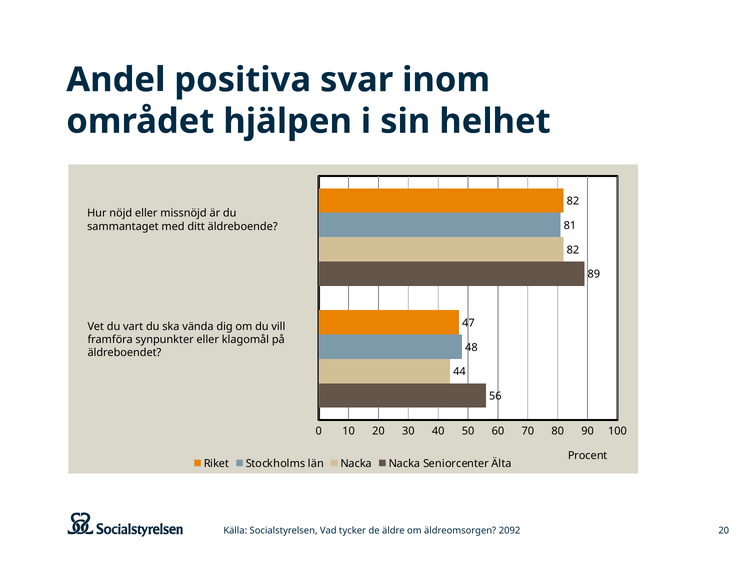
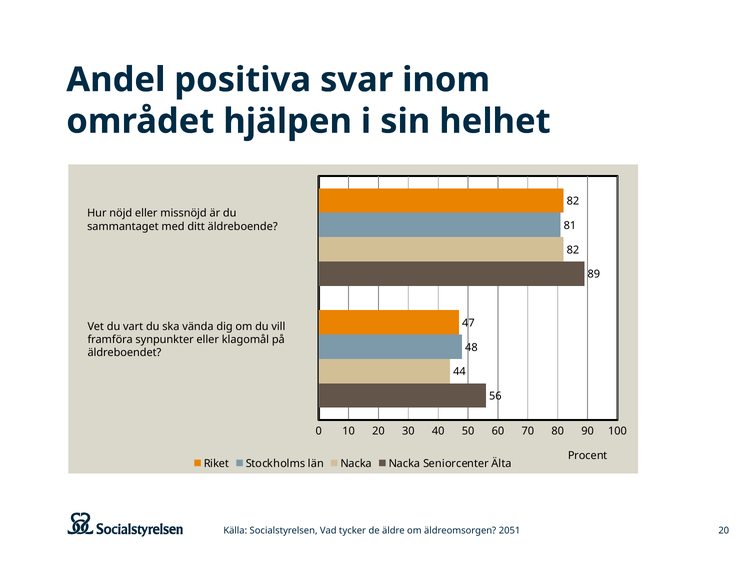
2092: 2092 -> 2051
